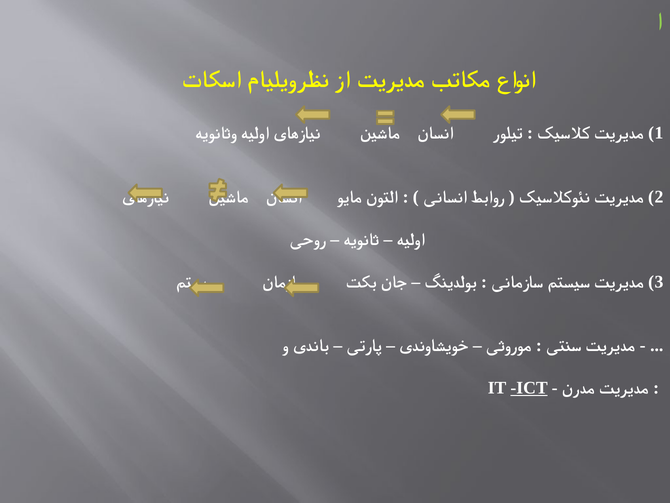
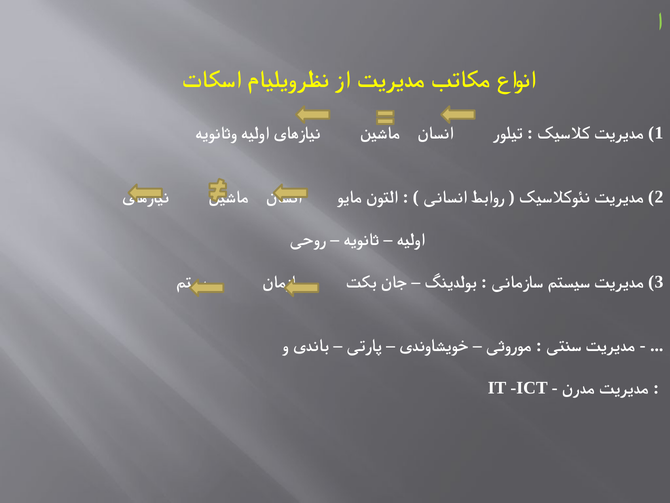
ICT underline: present -> none
